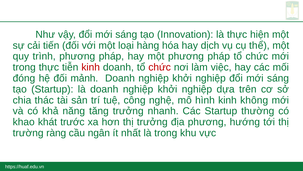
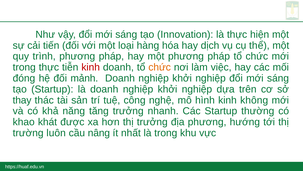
chức at (160, 67) colour: red -> orange
chia: chia -> thay
trước: trước -> được
ràng: ràng -> luôn
ngân: ngân -> nâng
